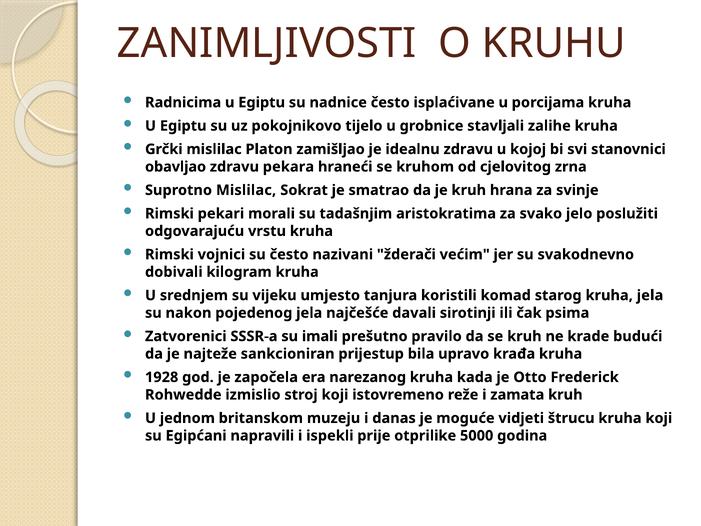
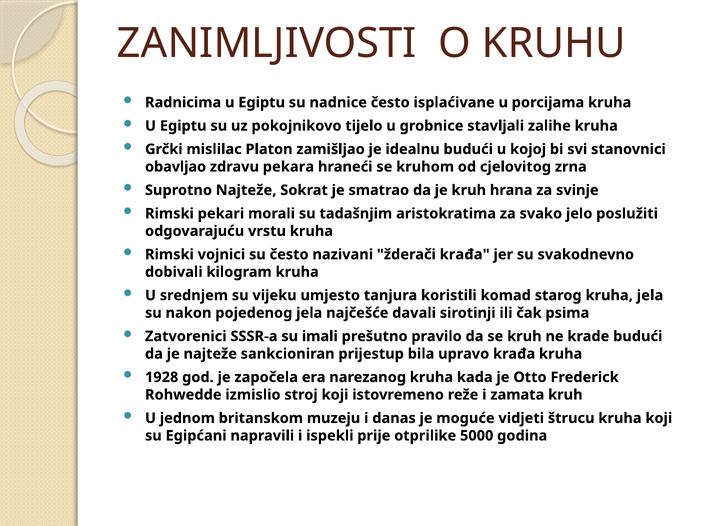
idealnu zdravu: zdravu -> budući
Suprotno Mislilac: Mislilac -> Najteže
žderači većim: većim -> krađa
